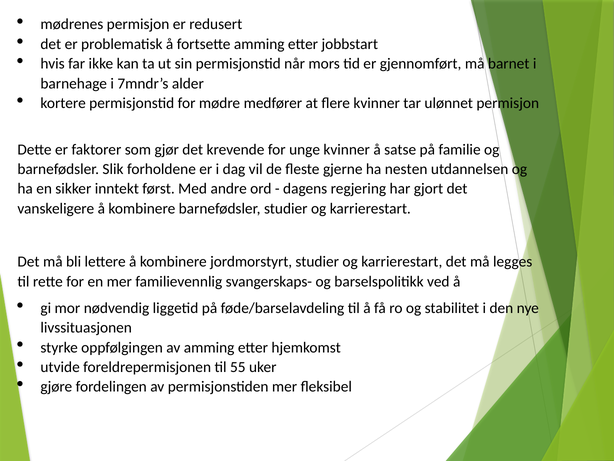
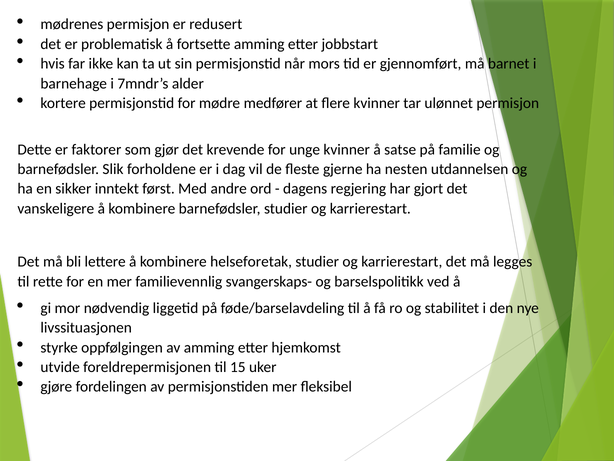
jordmorstyrt: jordmorstyrt -> helseforetak
55: 55 -> 15
